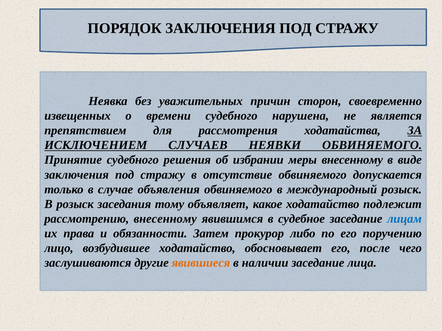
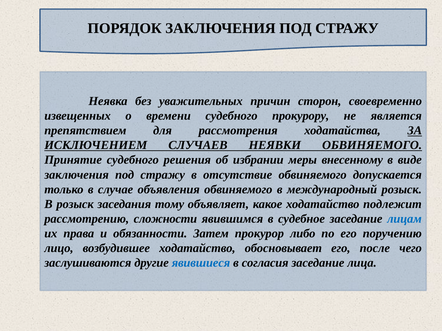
нарушена: нарушена -> прокурору
рассмотрению внесенному: внесенному -> сложности
явившиеся colour: orange -> blue
наличии: наличии -> согласия
